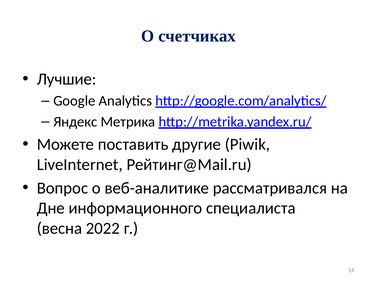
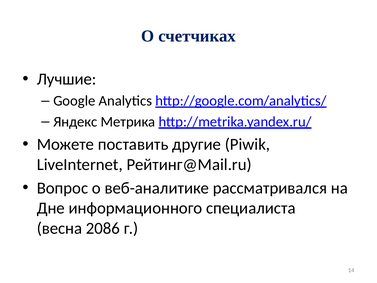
2022: 2022 -> 2086
